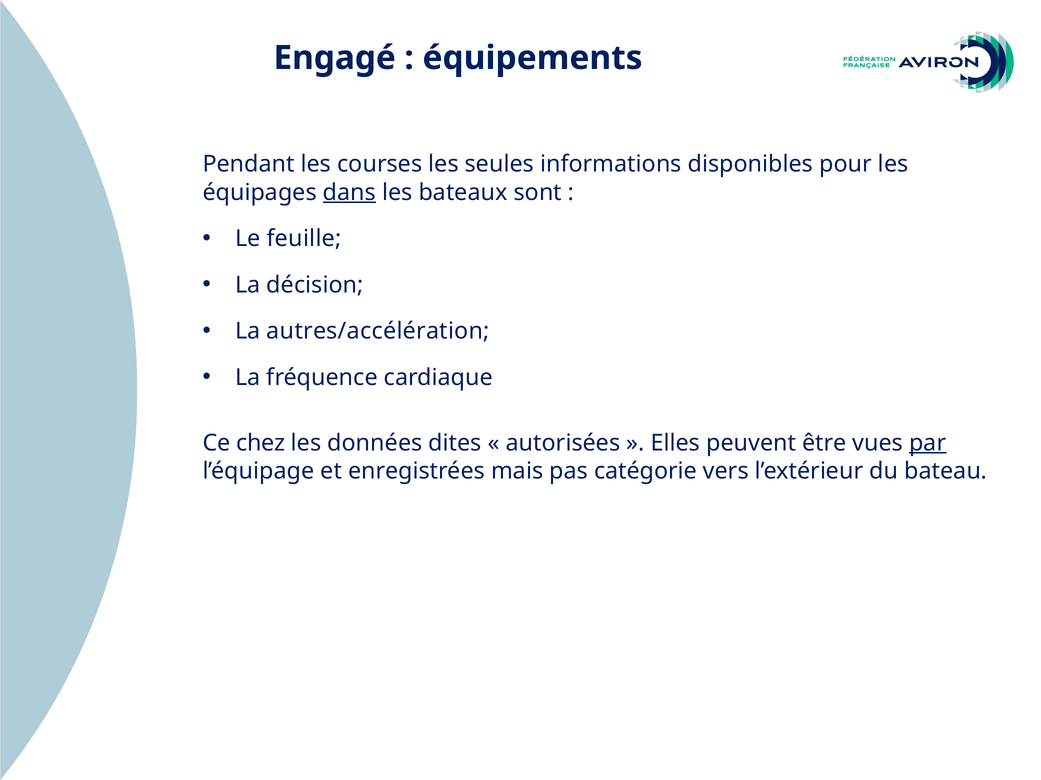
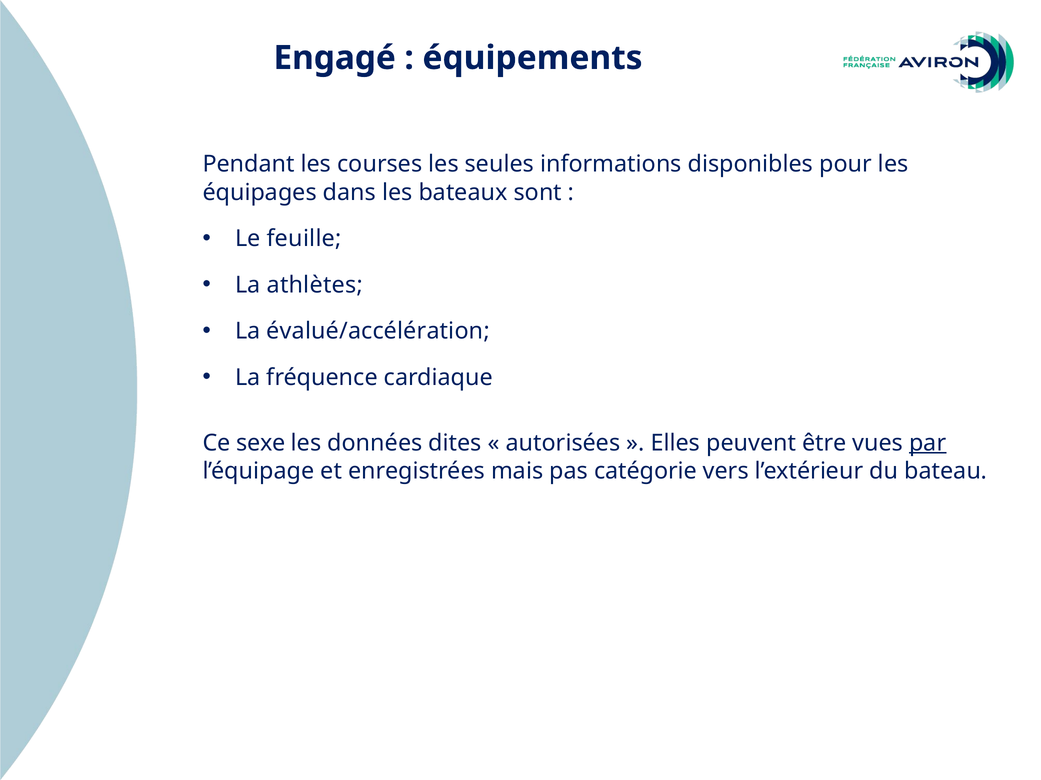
dans underline: present -> none
décision: décision -> athlètes
autres/accélération: autres/accélération -> évalué/accélération
chez: chez -> sexe
